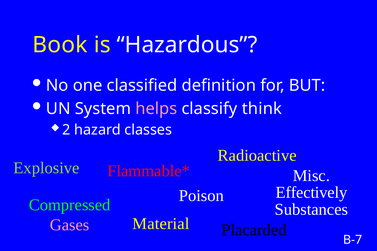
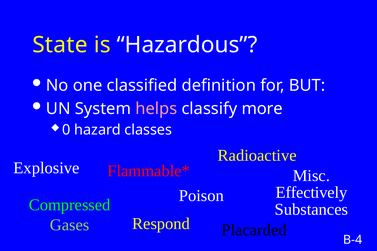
Book: Book -> State
think: think -> more
2: 2 -> 0
Explosive colour: light green -> white
Material: Material -> Respond
Gases colour: pink -> light green
B-7: B-7 -> B-4
